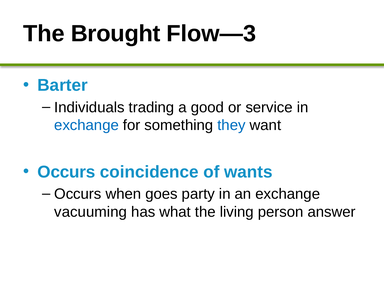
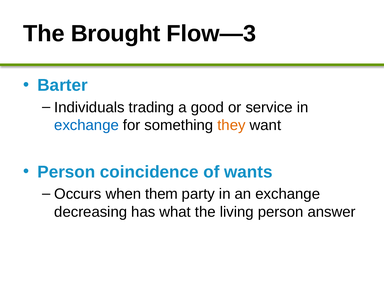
they colour: blue -> orange
Occurs at (66, 172): Occurs -> Person
goes: goes -> them
vacuuming: vacuuming -> decreasing
